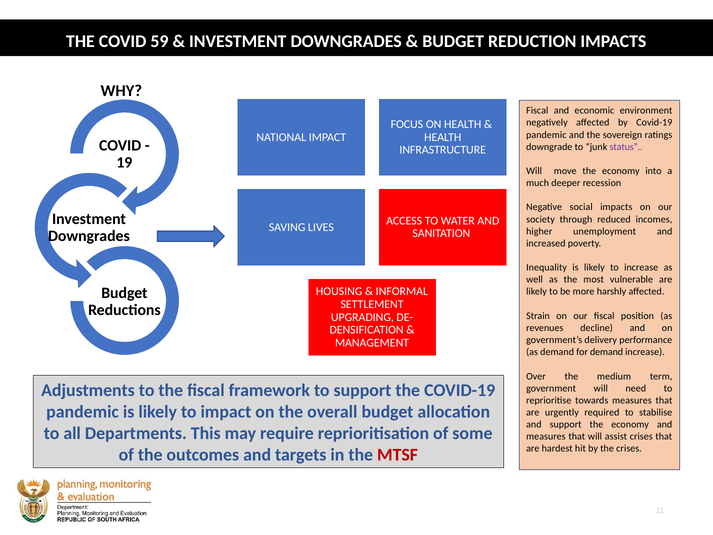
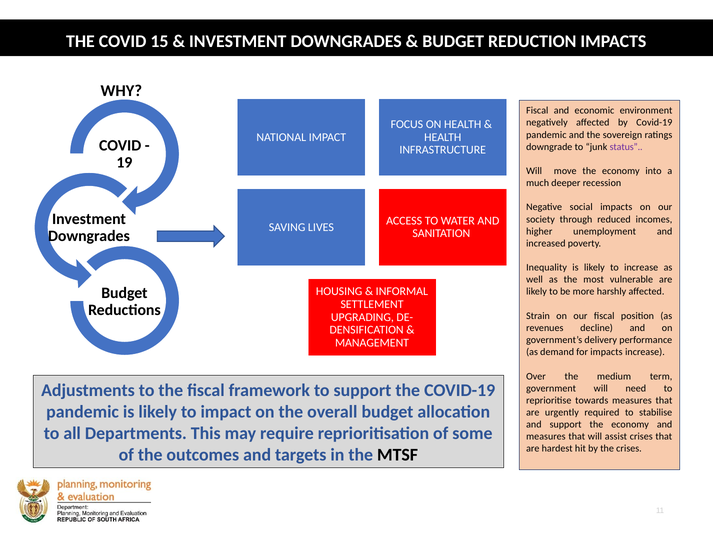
59: 59 -> 15
for demand: demand -> impacts
MTSF colour: red -> black
